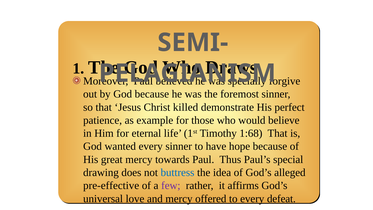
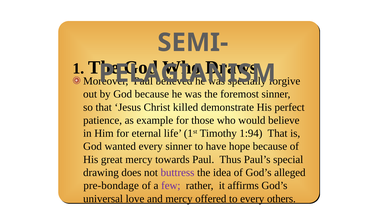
1:68: 1:68 -> 1:94
buttress colour: blue -> purple
pre-effective: pre-effective -> pre-bondage
defeat: defeat -> others
